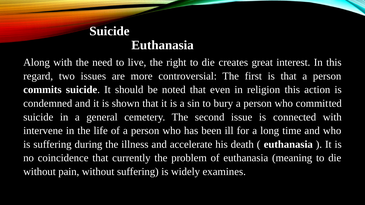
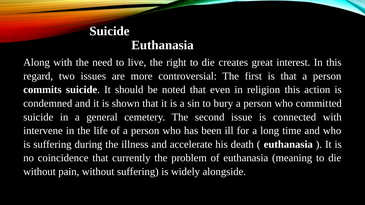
examines: examines -> alongside
